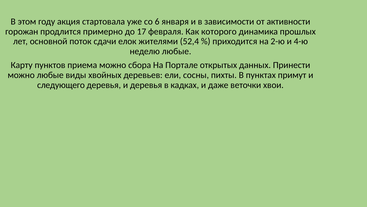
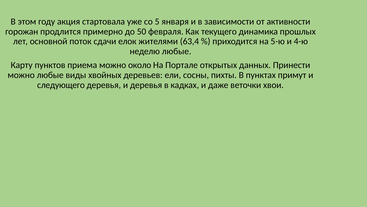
6: 6 -> 5
17: 17 -> 50
которого: которого -> текущего
52,4: 52,4 -> 63,4
2-ю: 2-ю -> 5-ю
сбора: сбора -> около
